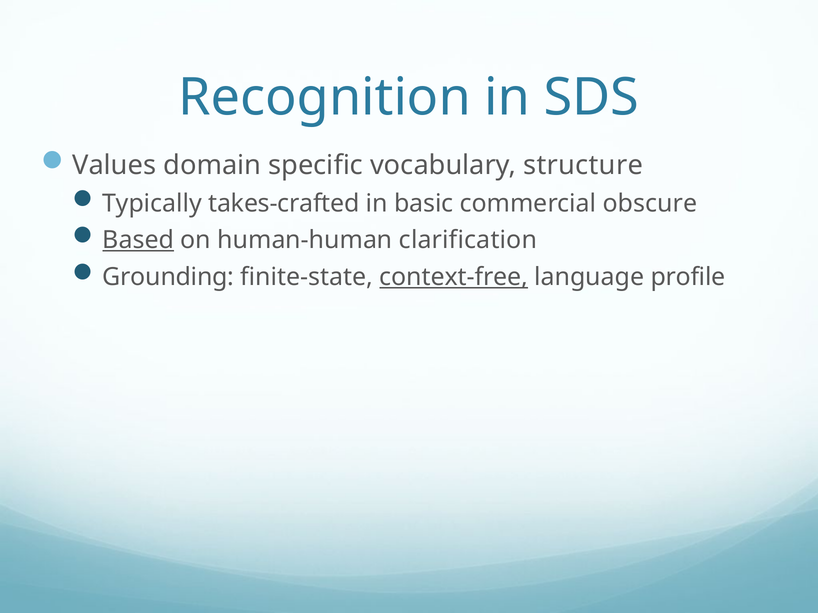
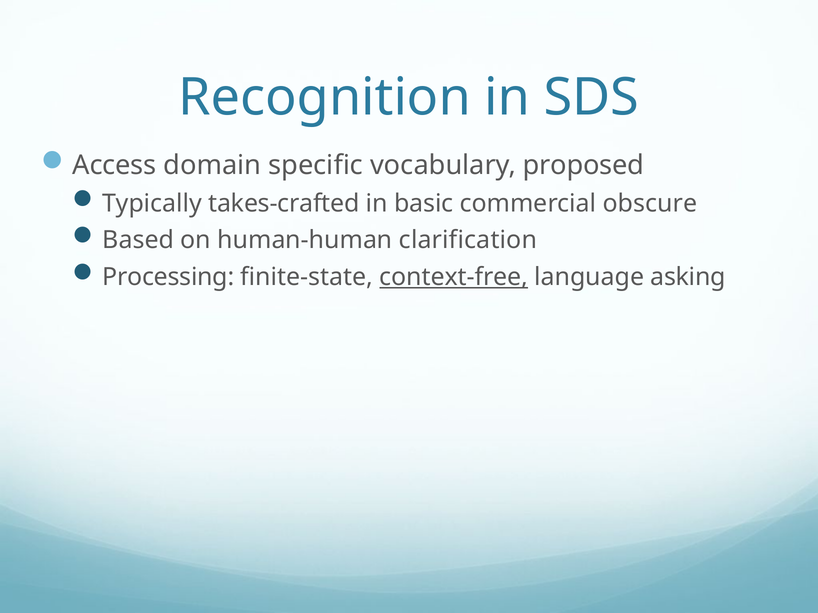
Values: Values -> Access
structure: structure -> proposed
Based underline: present -> none
Grounding: Grounding -> Processing
profile: profile -> asking
